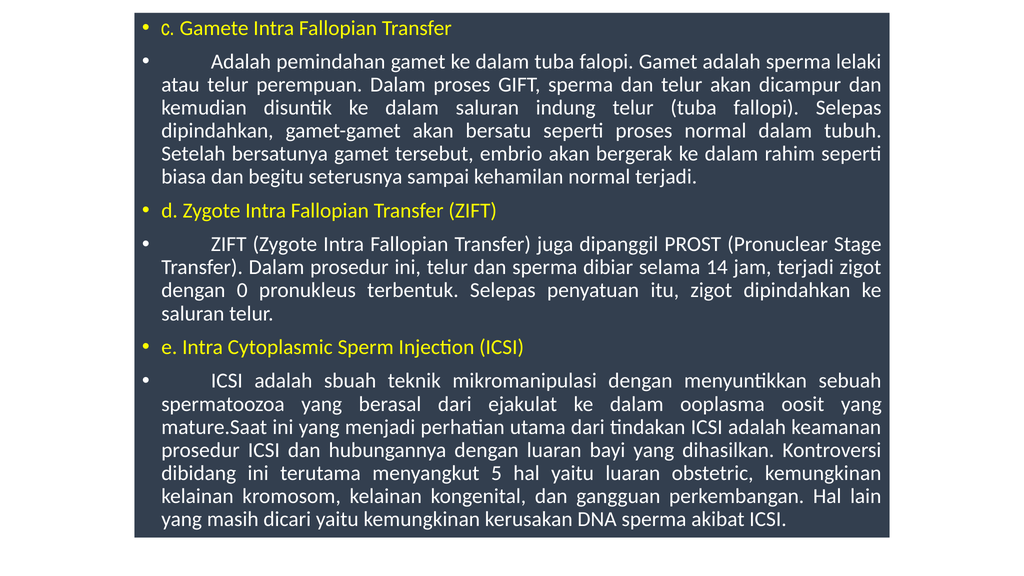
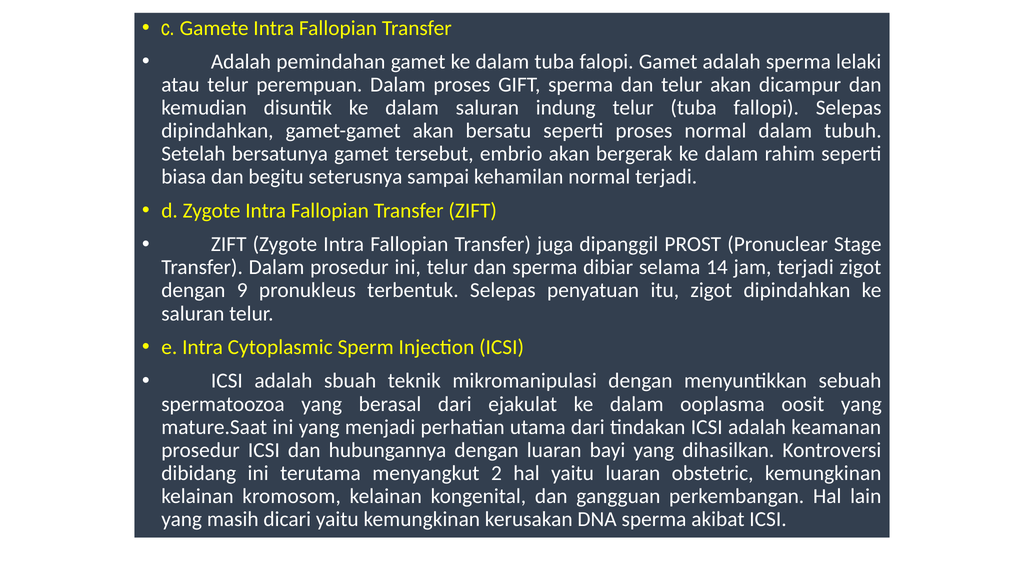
0: 0 -> 9
5: 5 -> 2
